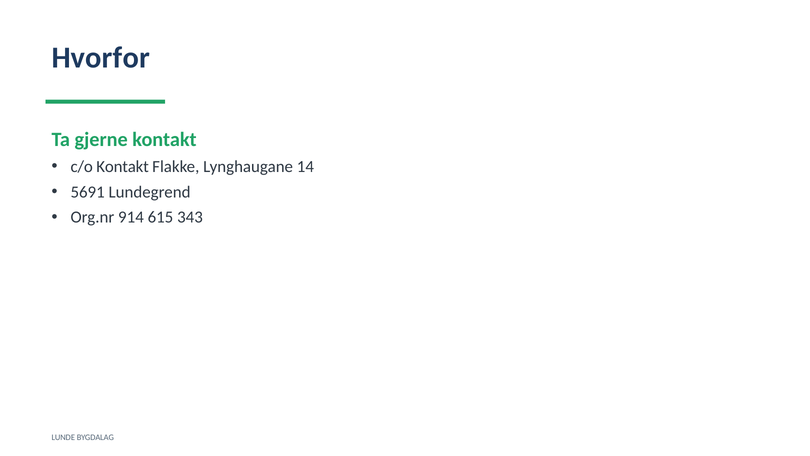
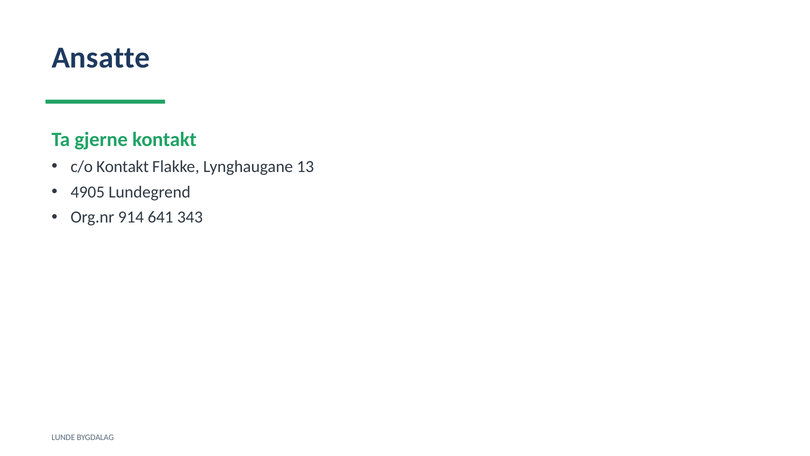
Hvorfor: Hvorfor -> Ansatte
14: 14 -> 13
5691: 5691 -> 4905
615: 615 -> 641
